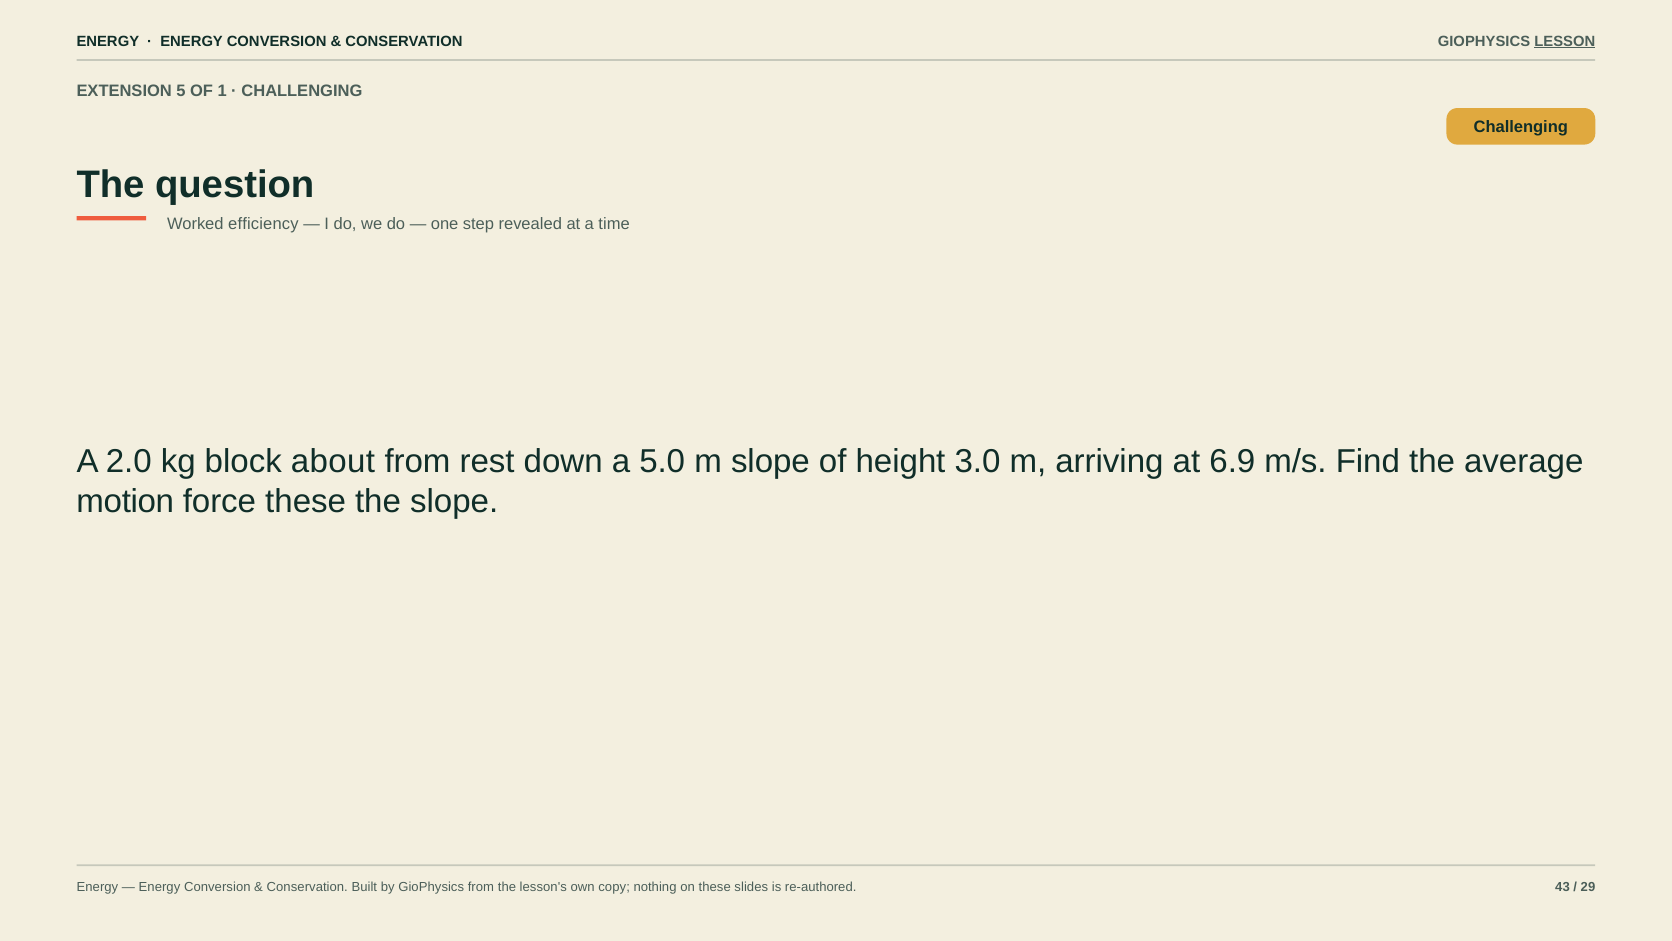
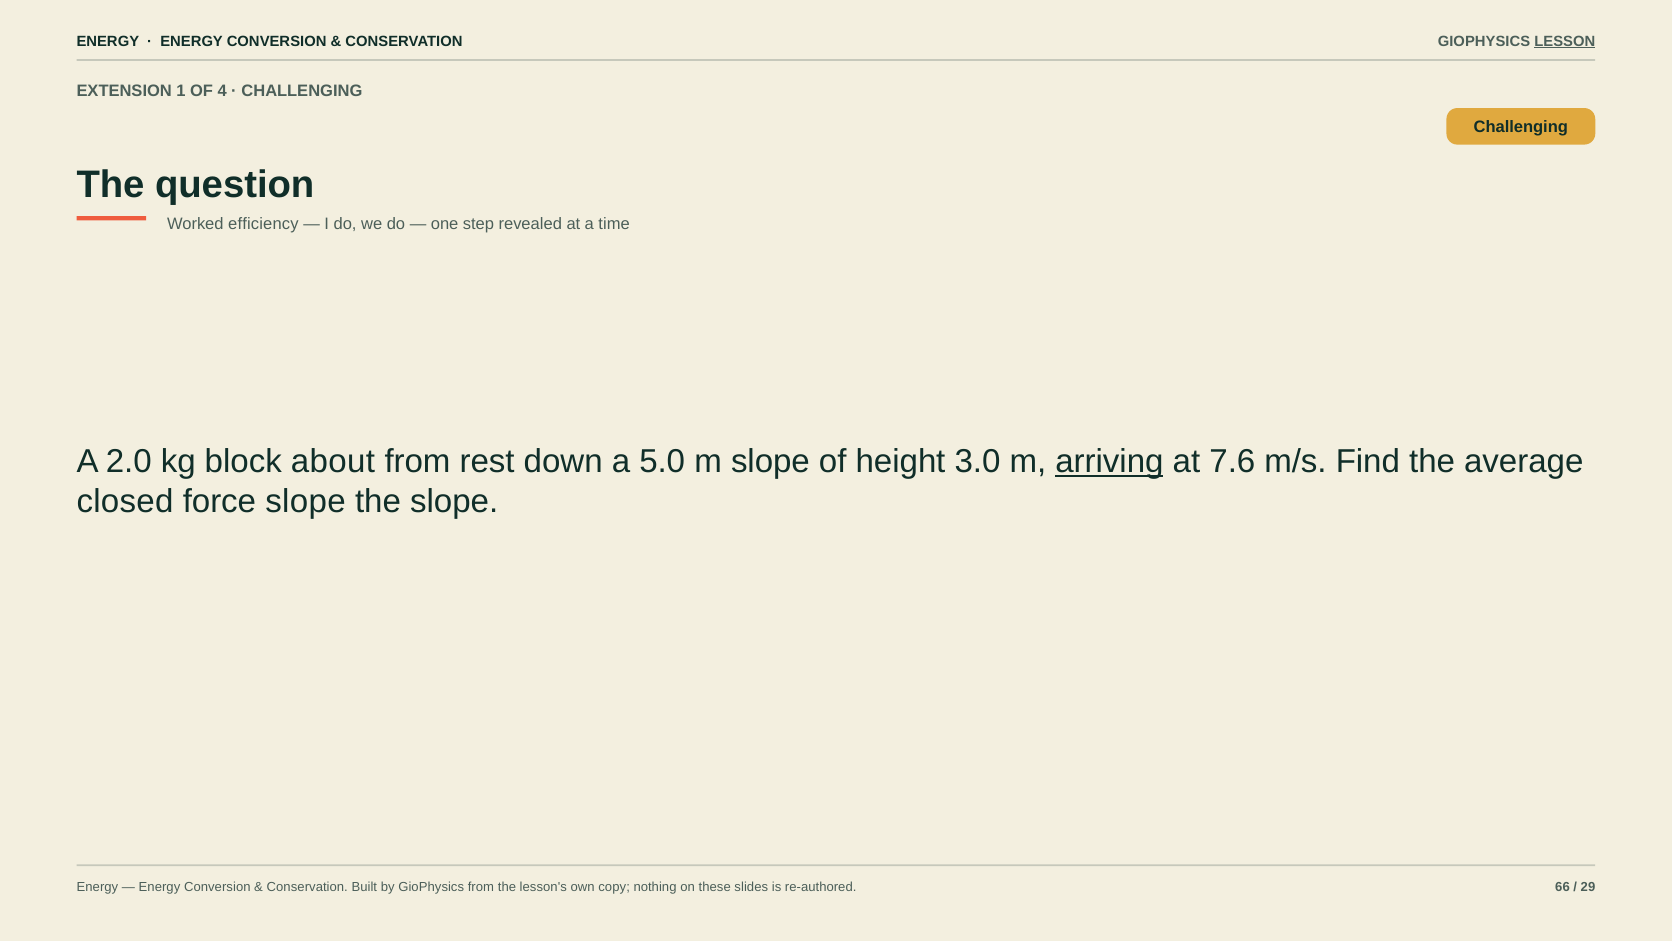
5: 5 -> 1
1: 1 -> 4
arriving underline: none -> present
6.9: 6.9 -> 7.6
motion: motion -> closed
force these: these -> slope
43: 43 -> 66
